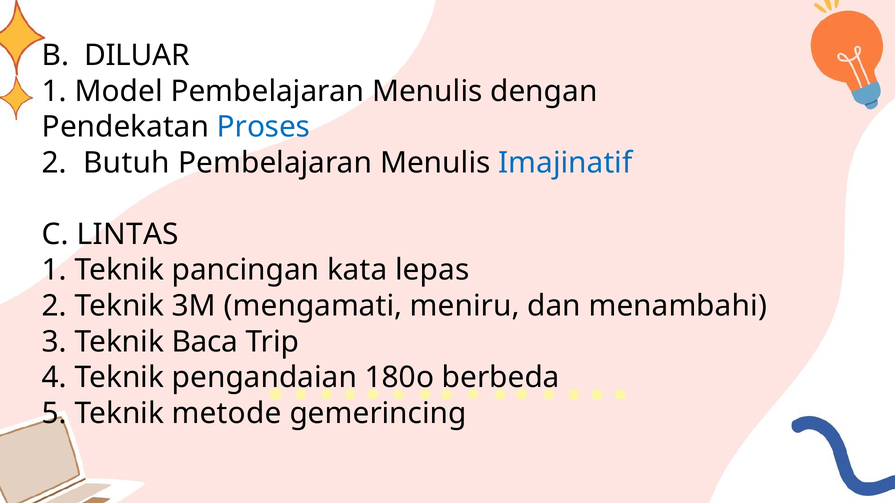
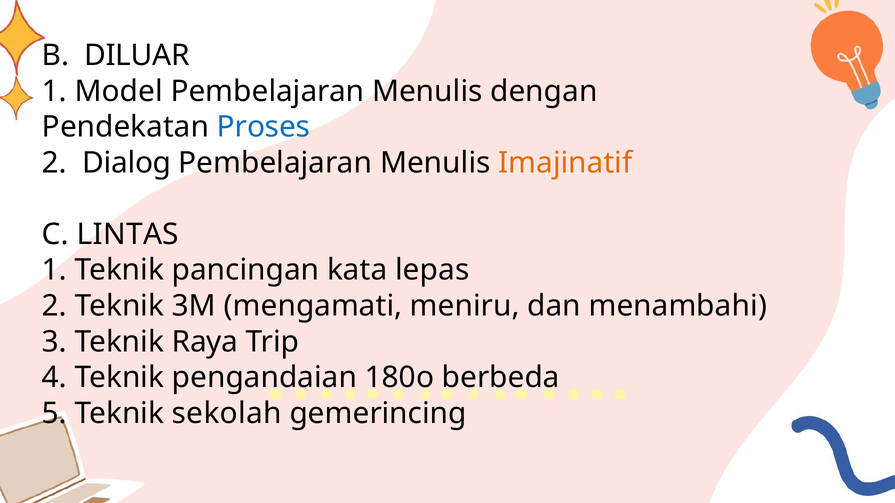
Butuh: Butuh -> Dialog
Imajinatif colour: blue -> orange
Baca: Baca -> Raya
metode: metode -> sekolah
